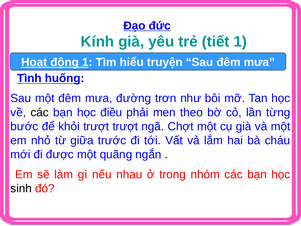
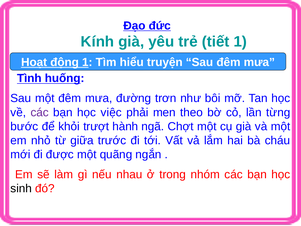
các at (40, 112) colour: black -> purple
điều: điều -> việc
trượt trượt: trượt -> hành
